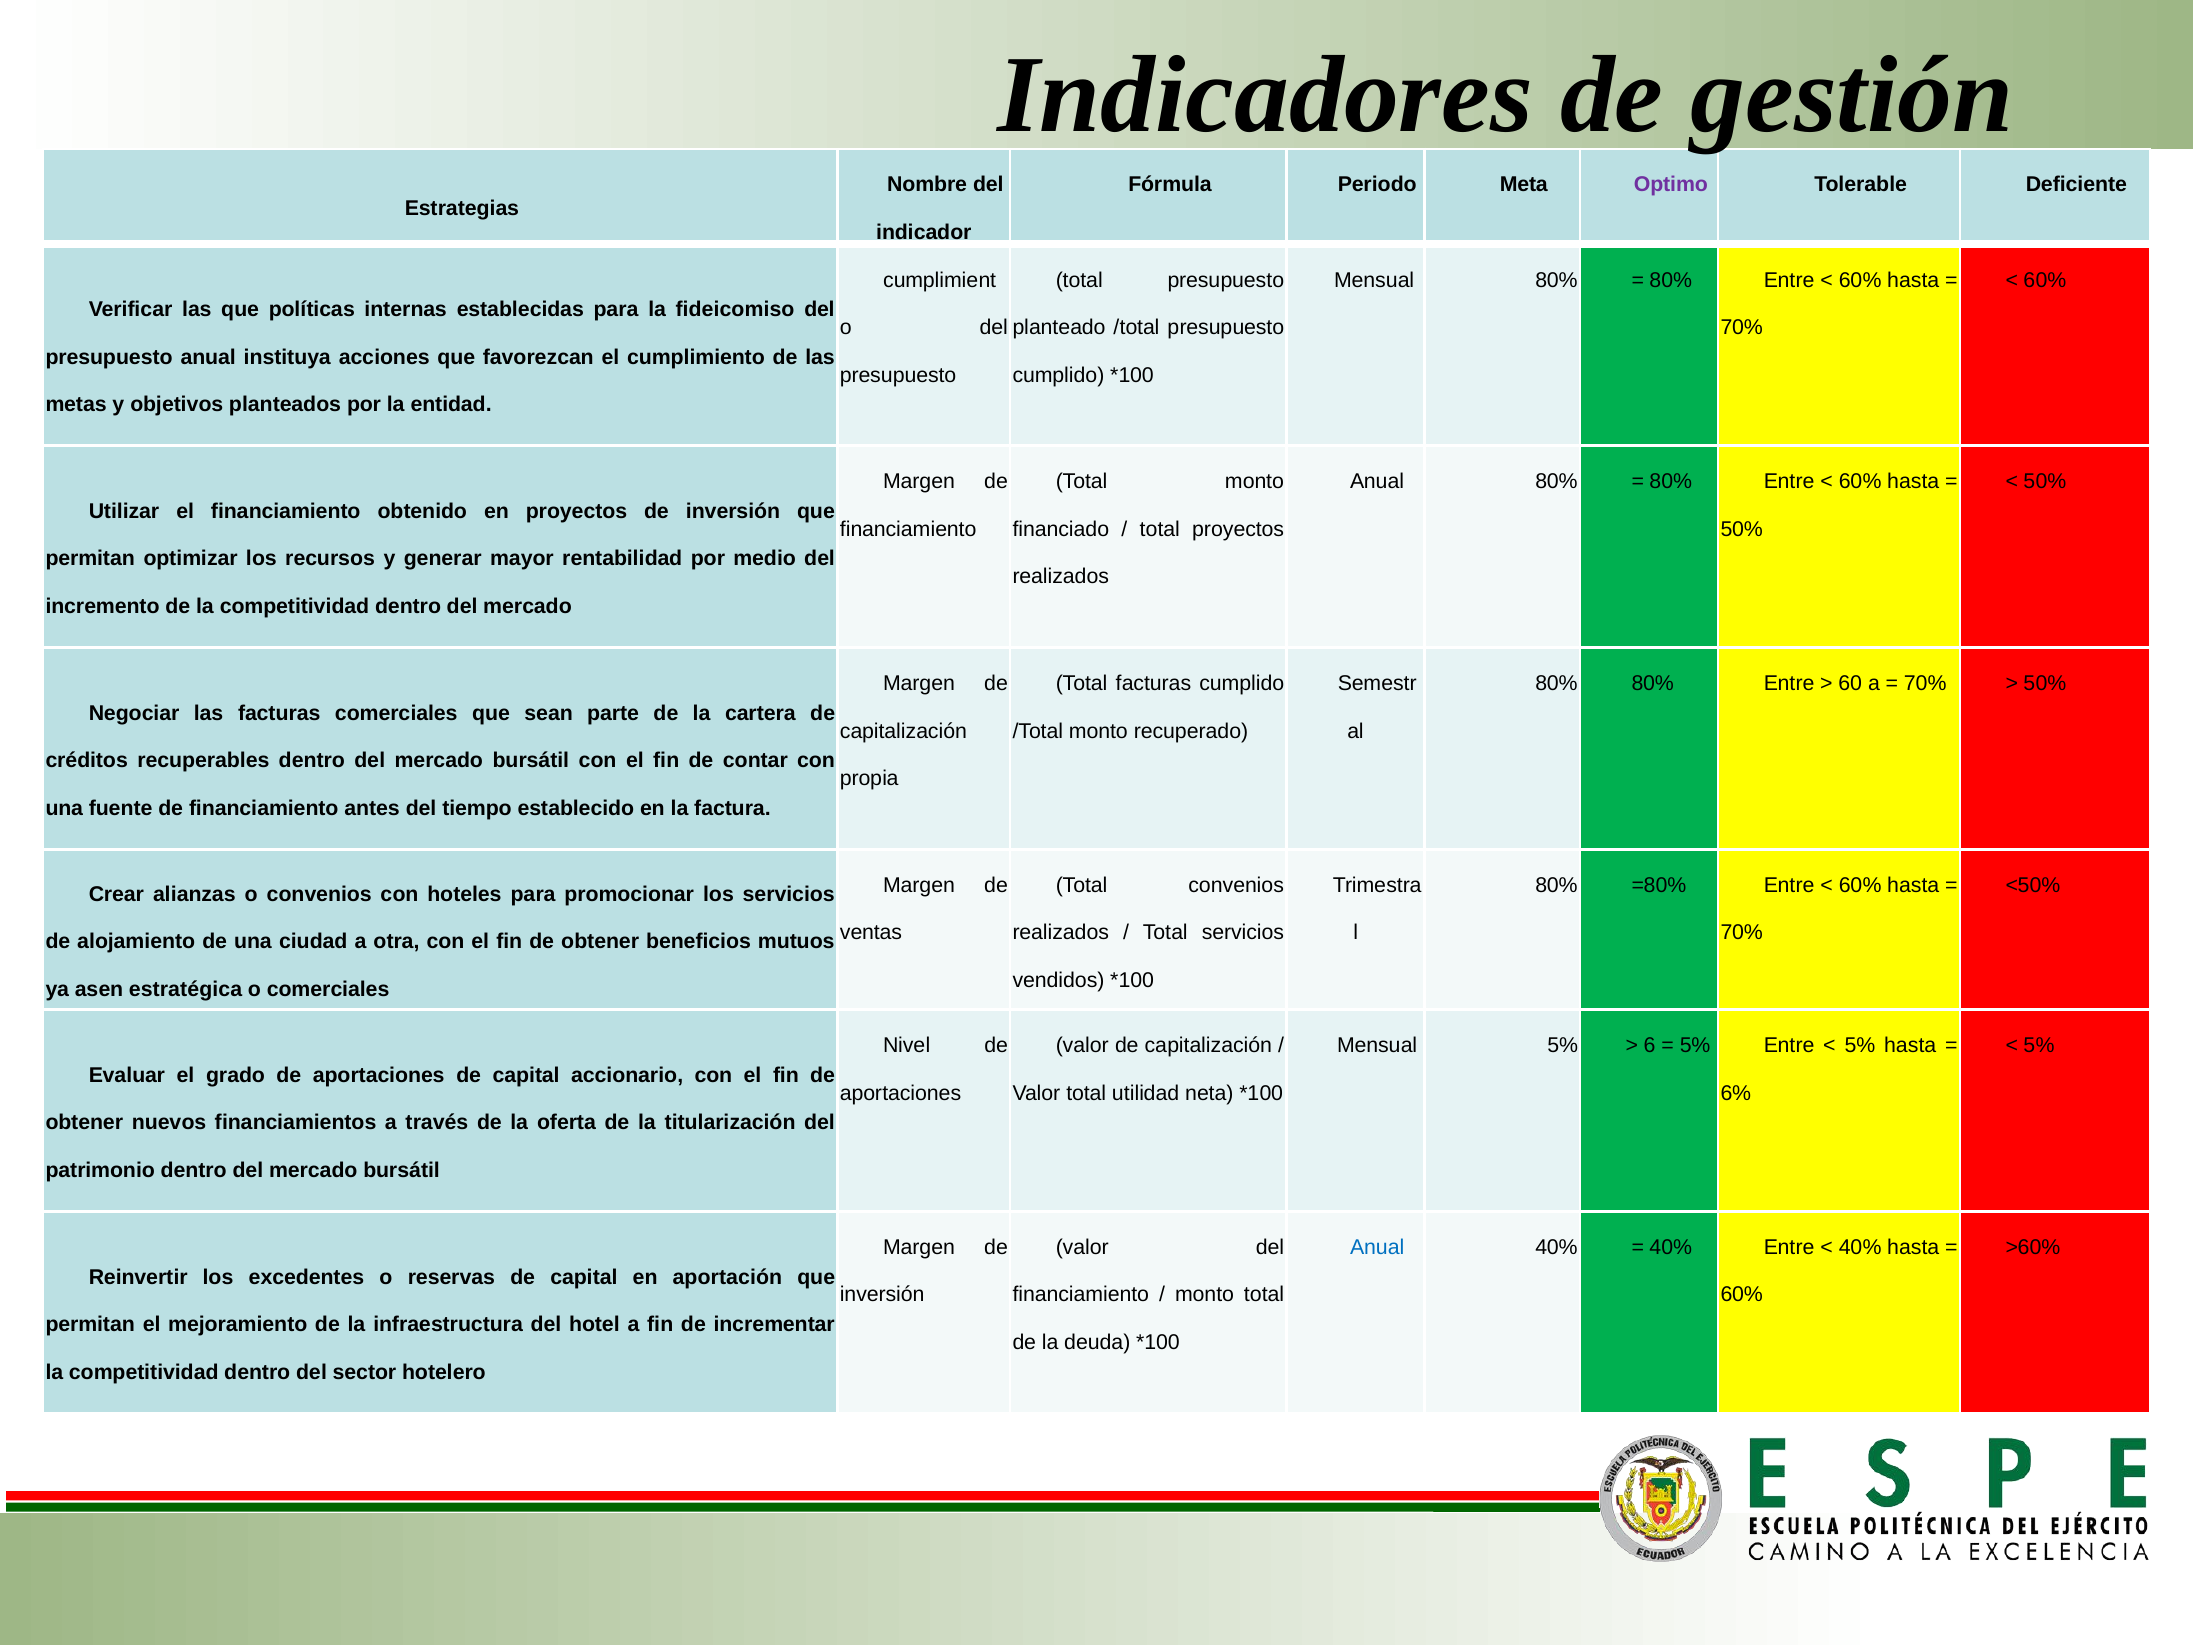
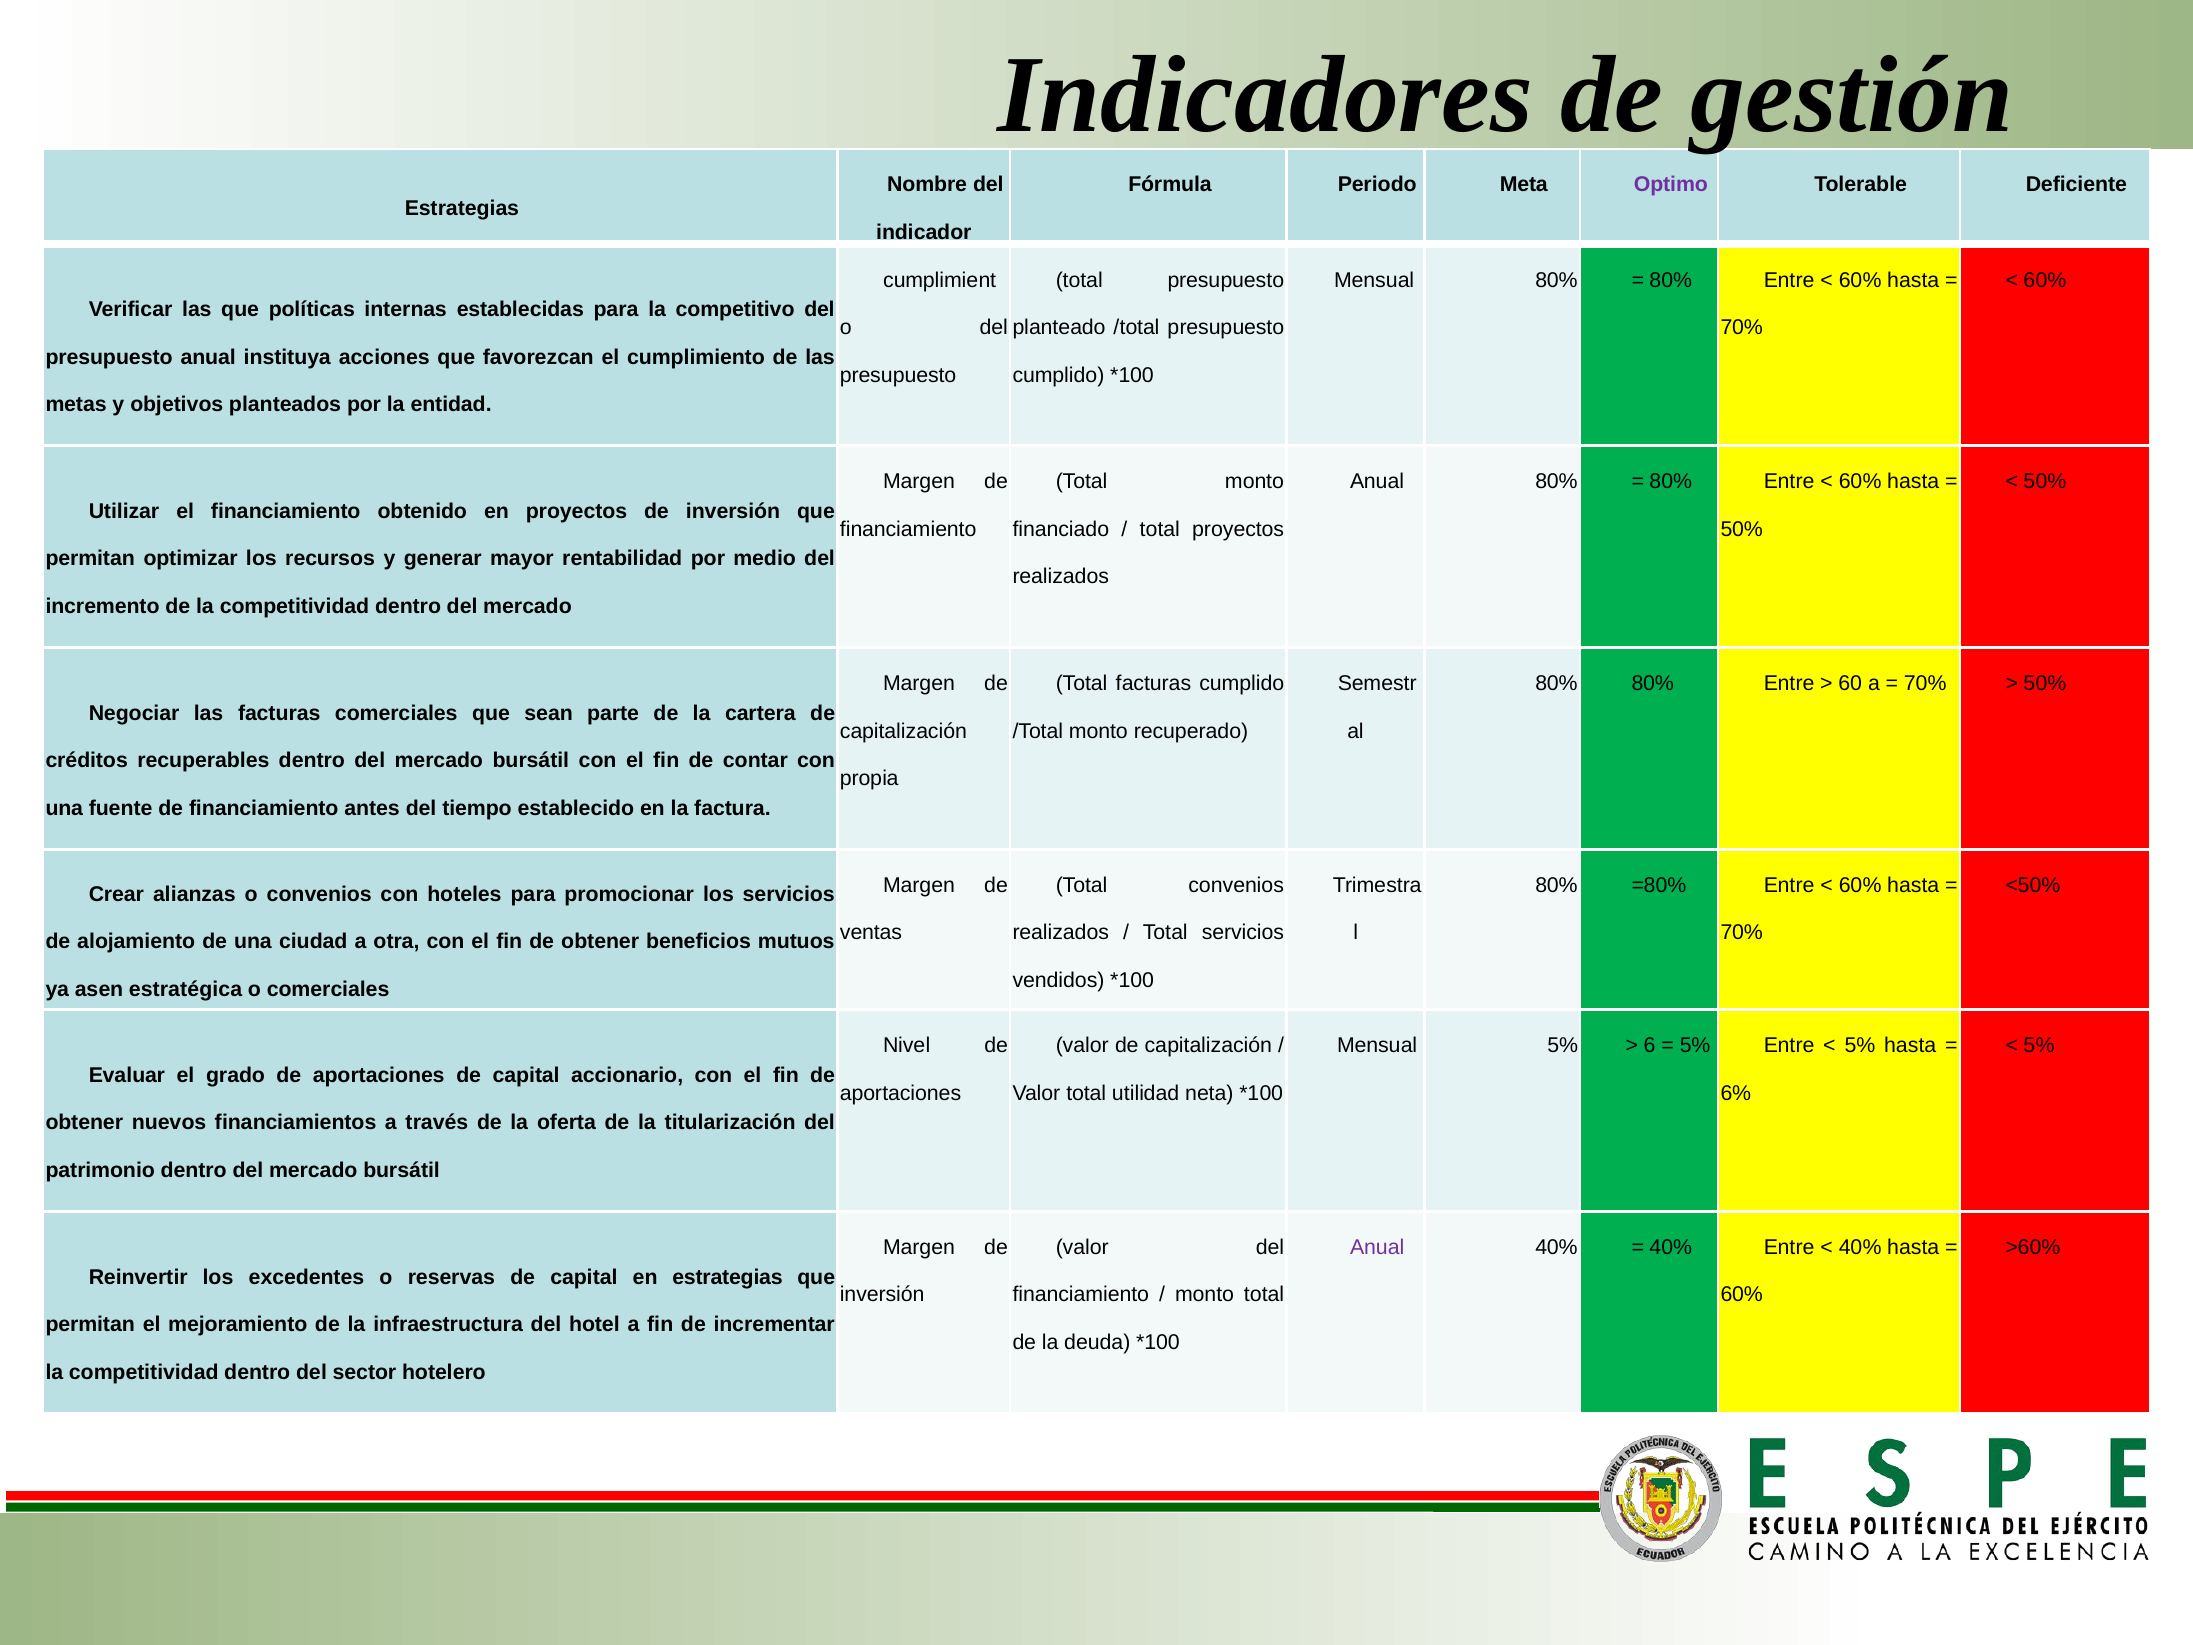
fideicomiso: fideicomiso -> competitivo
Anual at (1377, 1247) colour: blue -> purple
en aportación: aportación -> estrategias
